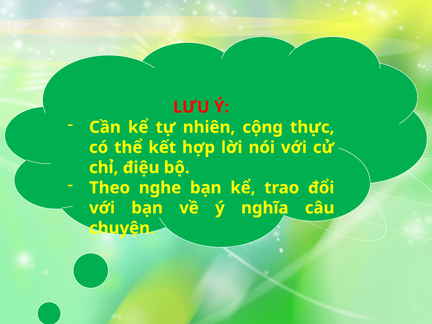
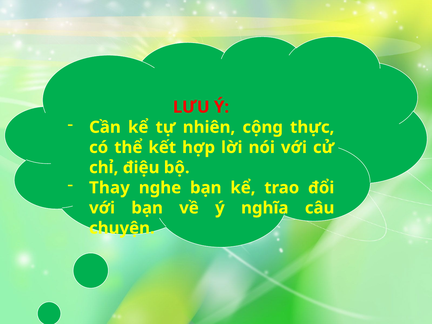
Theo: Theo -> Thay
